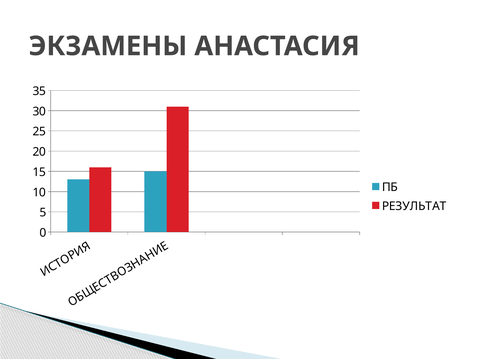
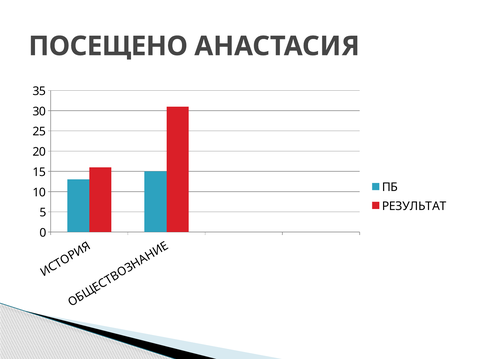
ЭКЗАМЕНЫ: ЭКЗАМЕНЫ -> ПОСЕЩЕНО
